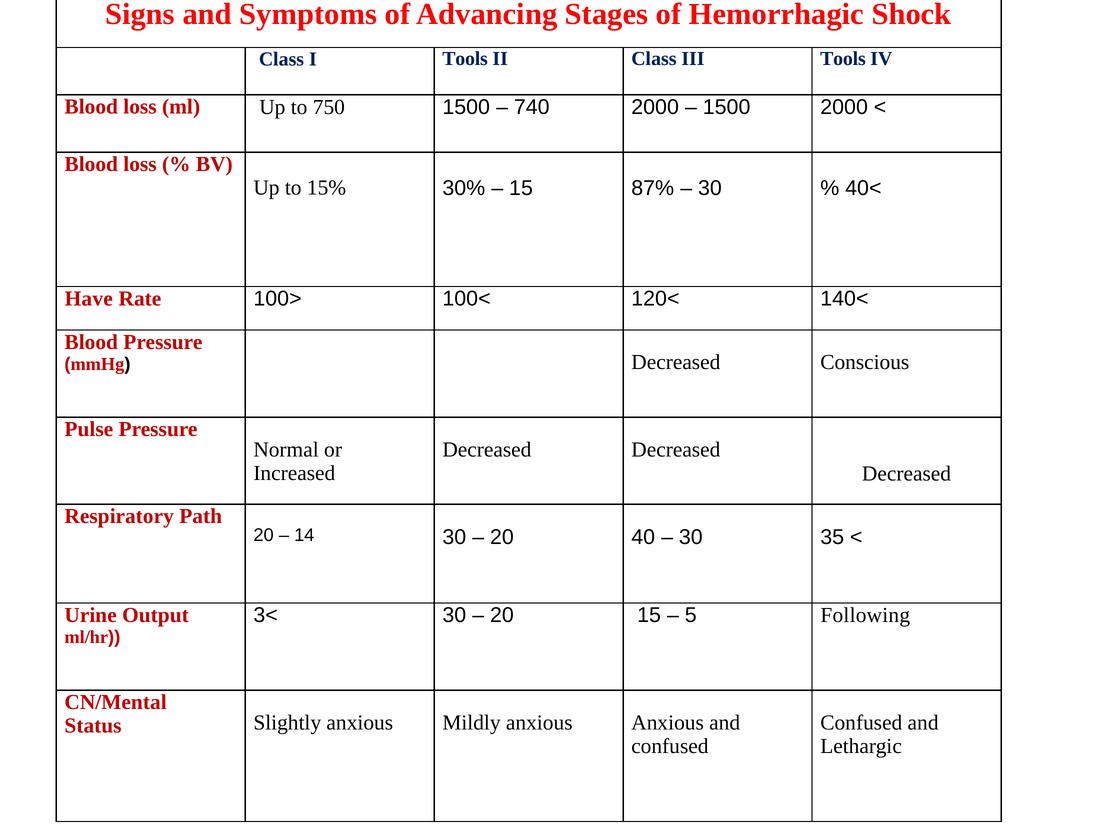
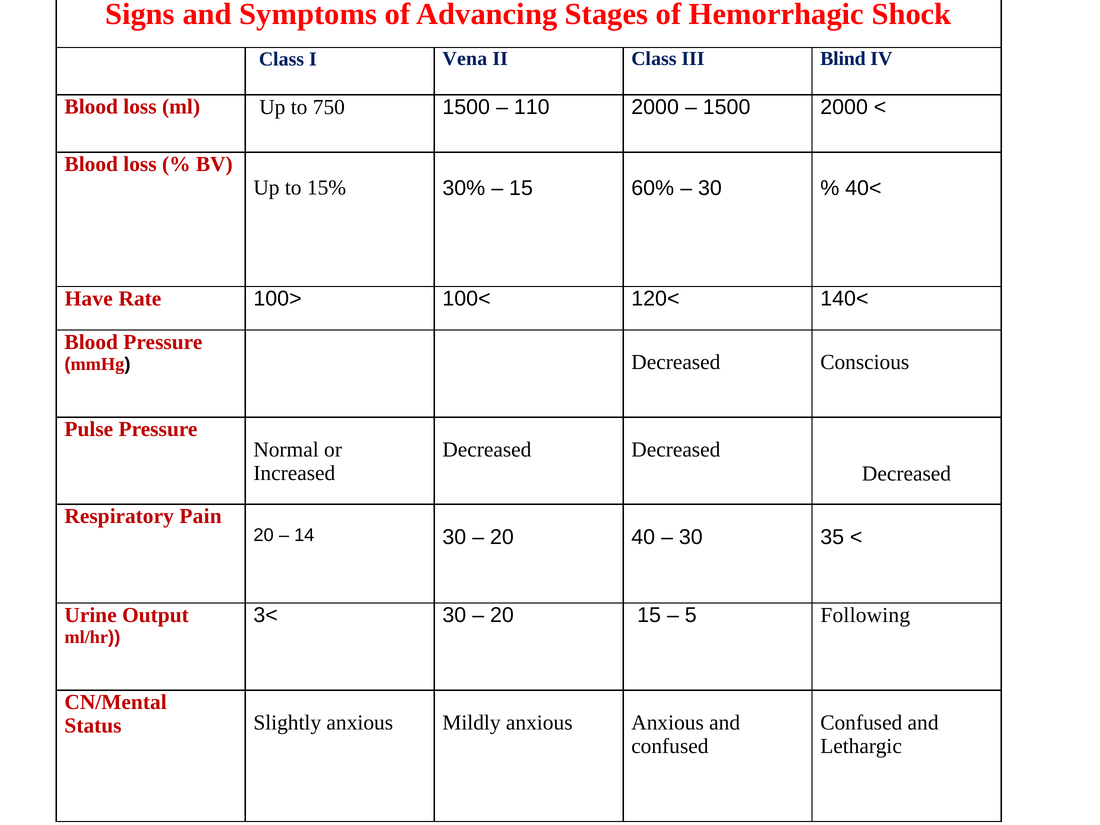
I Tools: Tools -> Vena
III Tools: Tools -> Blind
740: 740 -> 110
87%: 87% -> 60%
Path: Path -> Pain
